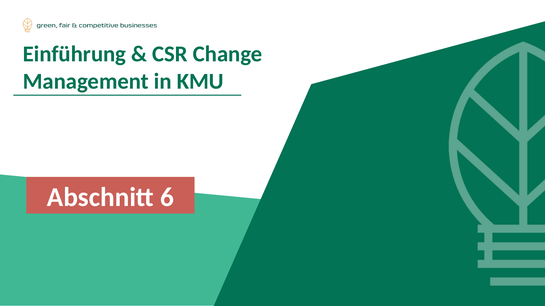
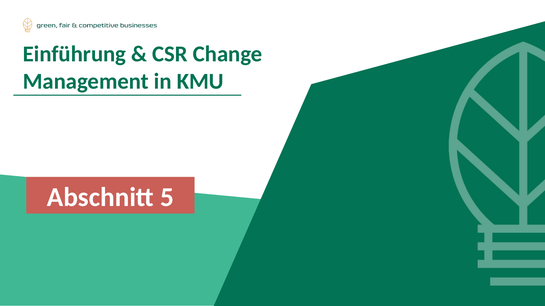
6: 6 -> 5
